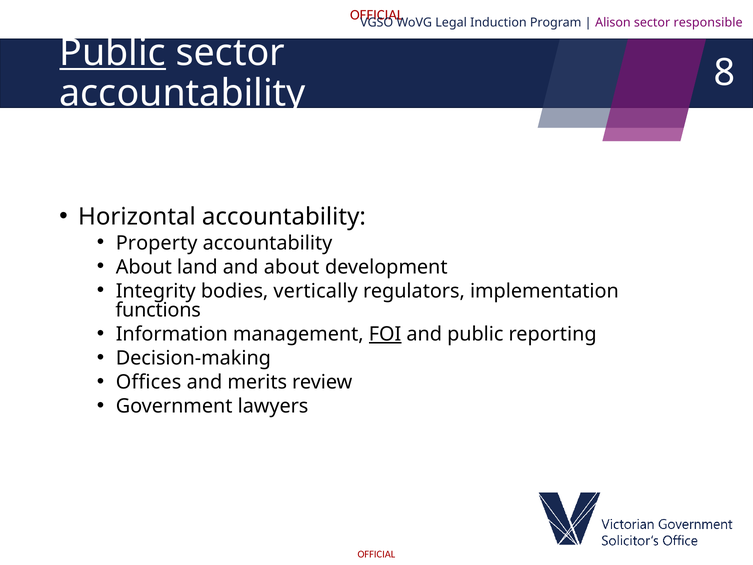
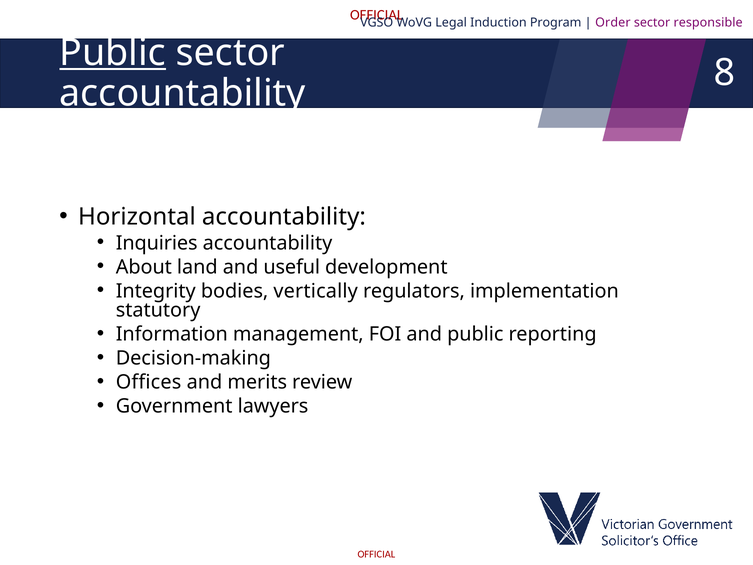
Alison: Alison -> Order
Property: Property -> Inquiries
and about: about -> useful
functions: functions -> statutory
FOI underline: present -> none
